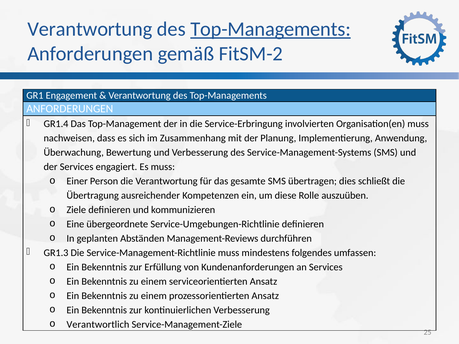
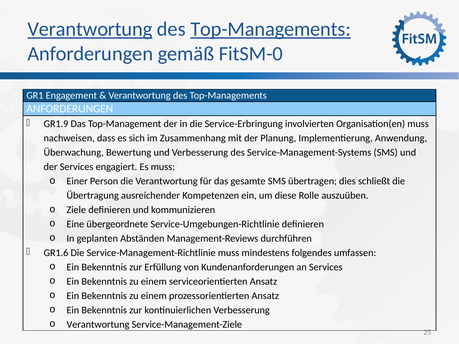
Verantwortung at (90, 29) underline: none -> present
FitSM-2: FitSM-2 -> FitSM-0
GR1.4: GR1.4 -> GR1.9
GR1.3: GR1.3 -> GR1.6
Verantwortlich at (98, 325): Verantwortlich -> Verantwortung
